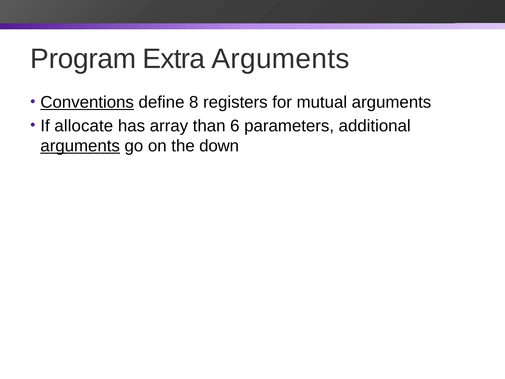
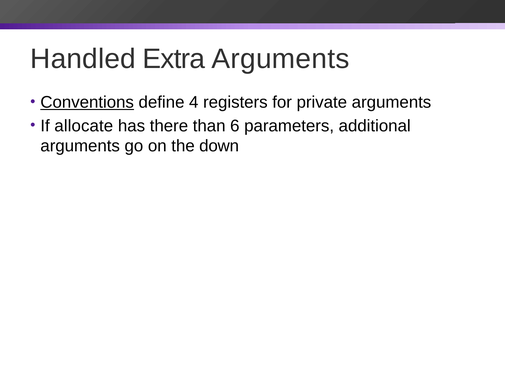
Program: Program -> Handled
8: 8 -> 4
mutual: mutual -> private
array: array -> there
arguments at (80, 146) underline: present -> none
